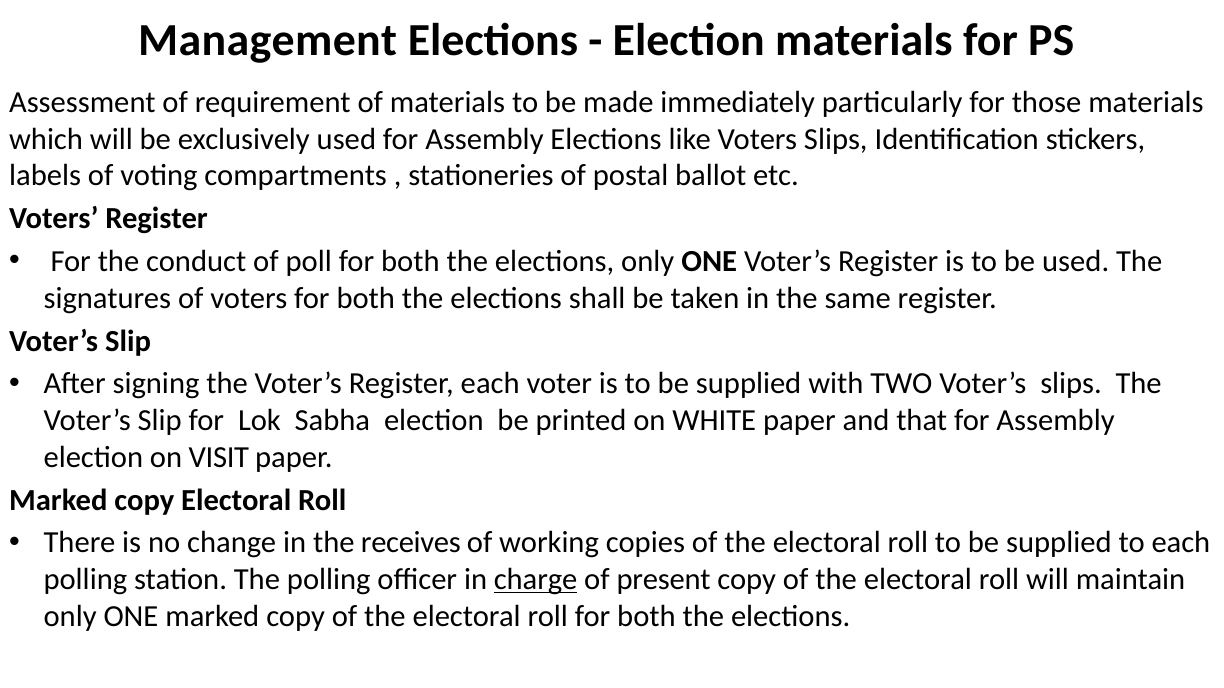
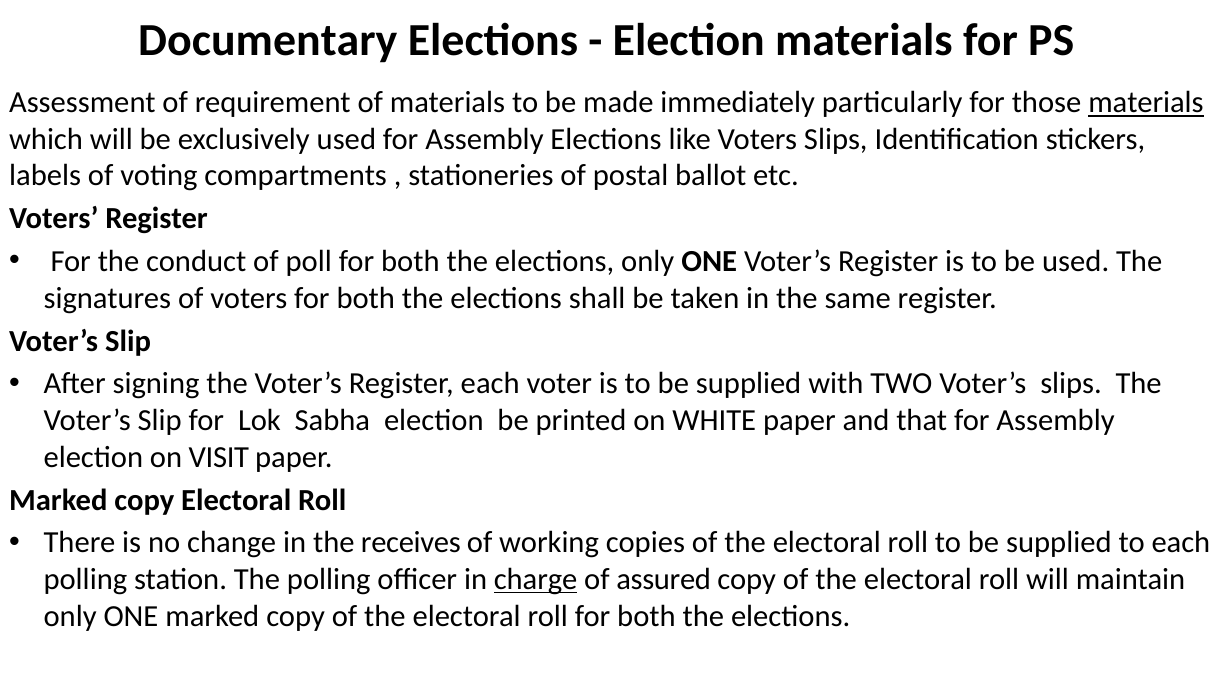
Management: Management -> Documentary
materials at (1146, 103) underline: none -> present
present: present -> assured
